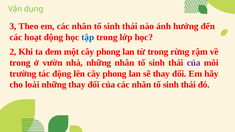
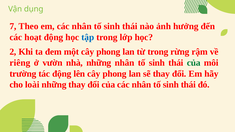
3: 3 -> 7
trong at (20, 63): trong -> riêng
của at (194, 63) colour: purple -> green
